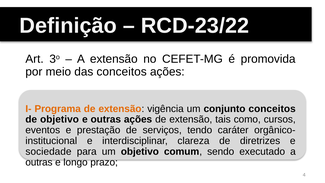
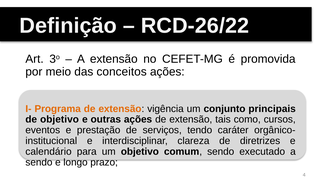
RCD-23/22: RCD-23/22 -> RCD-26/22
conjunto conceitos: conceitos -> principais
sociedade: sociedade -> calendário
outras at (39, 162): outras -> sendo
